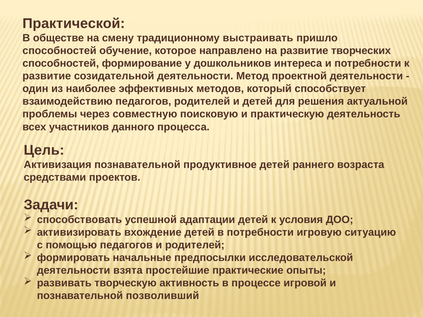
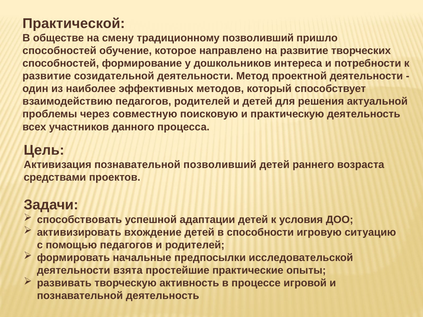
традиционному выстраивать: выстраивать -> позволивший
познавательной продуктивное: продуктивное -> позволивший
в потребности: потребности -> способности
познавательной позволивший: позволивший -> деятельность
